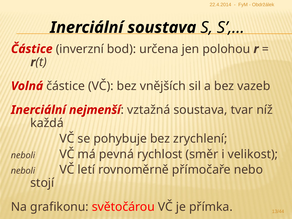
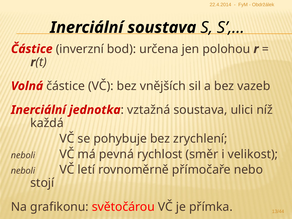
nejmenší: nejmenší -> jednotka
tvar: tvar -> ulici
